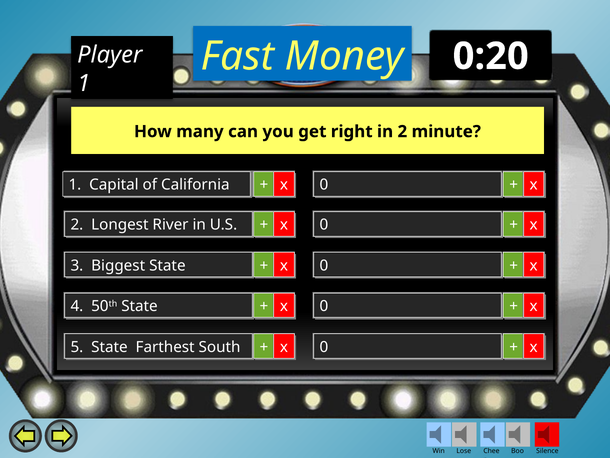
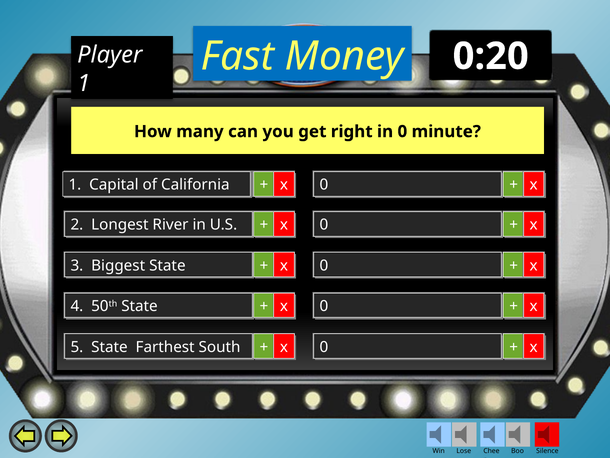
in 2: 2 -> 0
